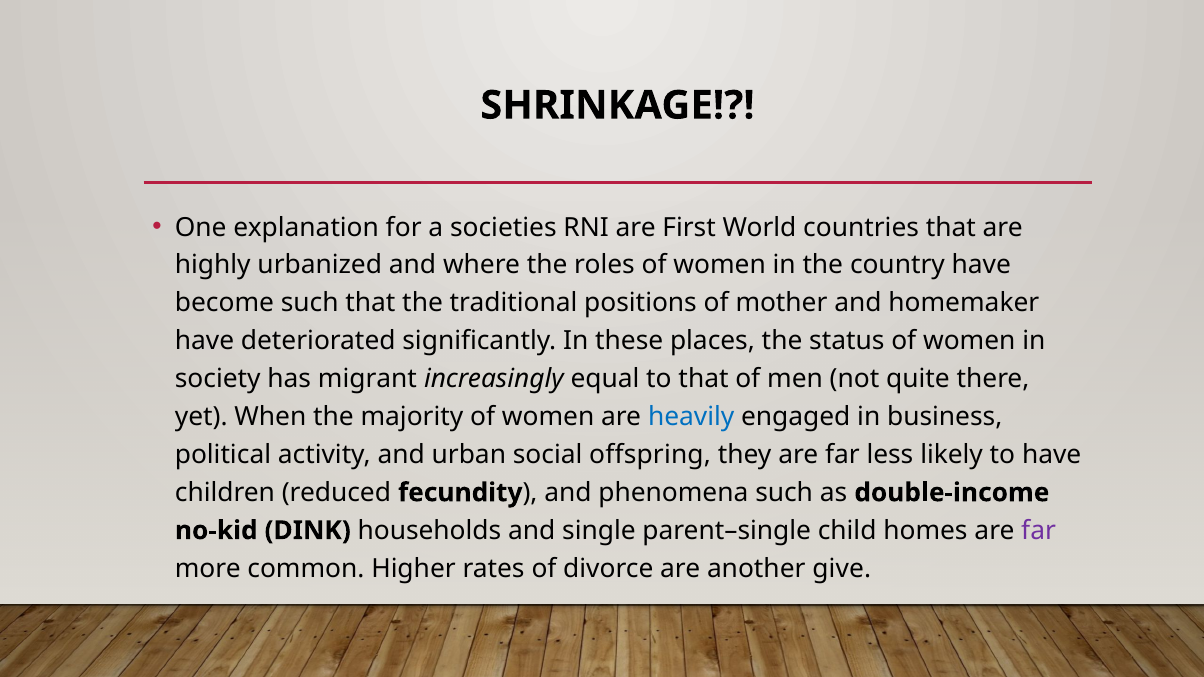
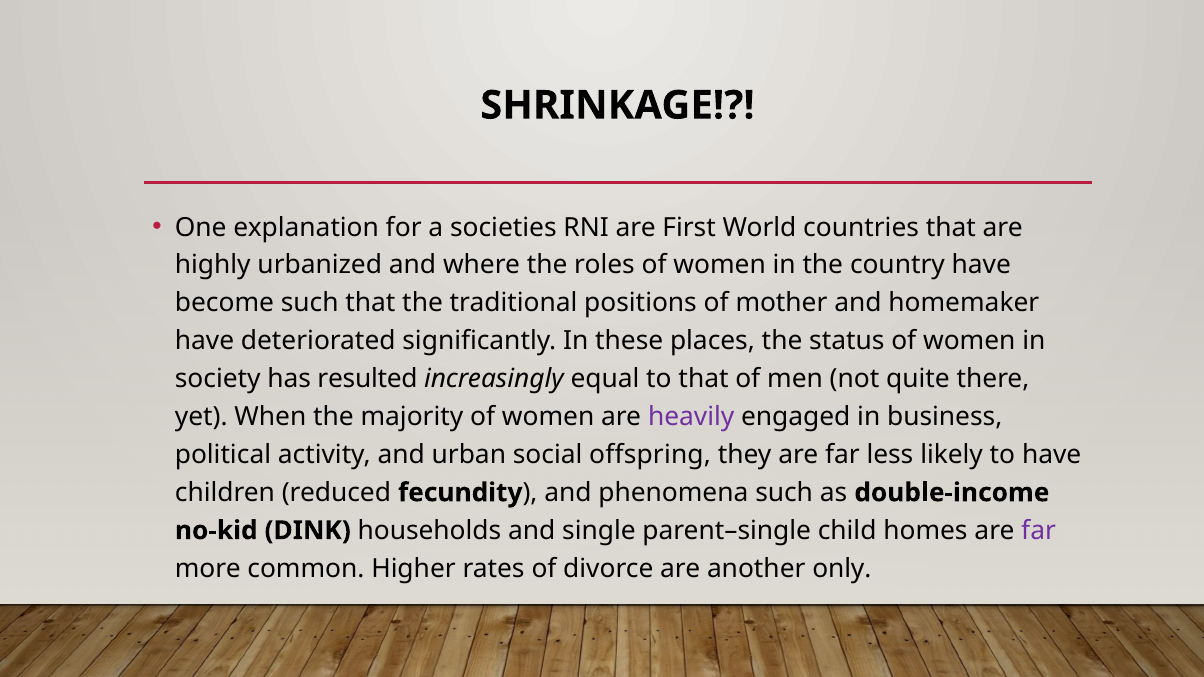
migrant: migrant -> resulted
heavily colour: blue -> purple
give: give -> only
